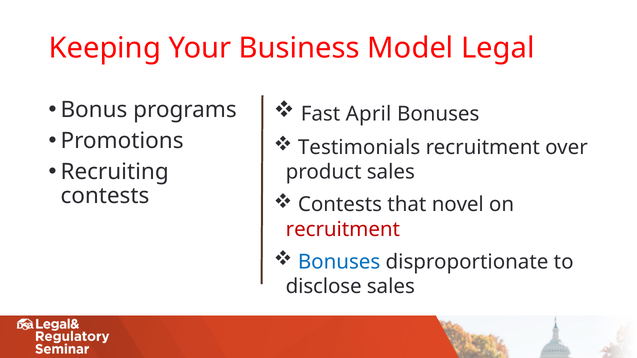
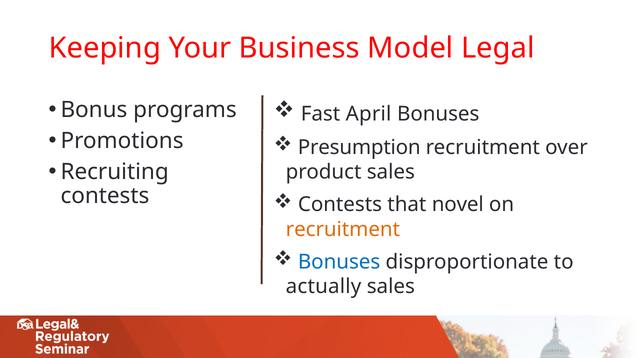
Testimonials: Testimonials -> Presumption
recruitment at (343, 229) colour: red -> orange
disclose: disclose -> actually
